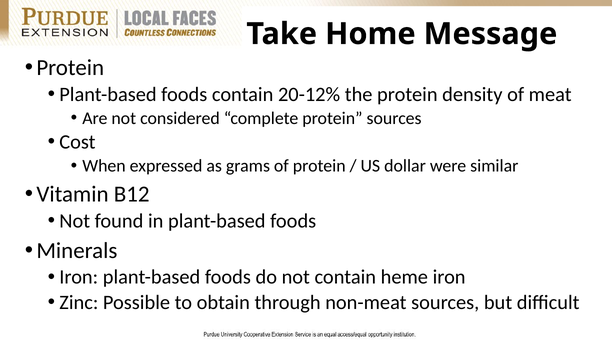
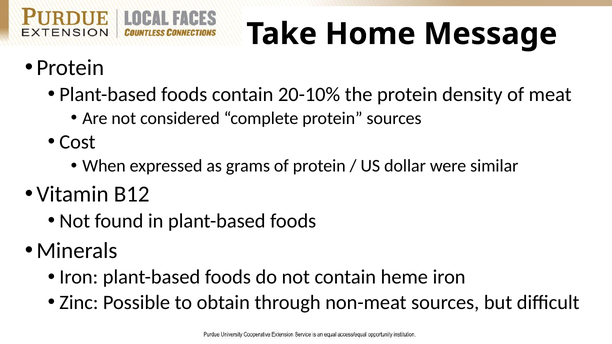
20-12%: 20-12% -> 20-10%
